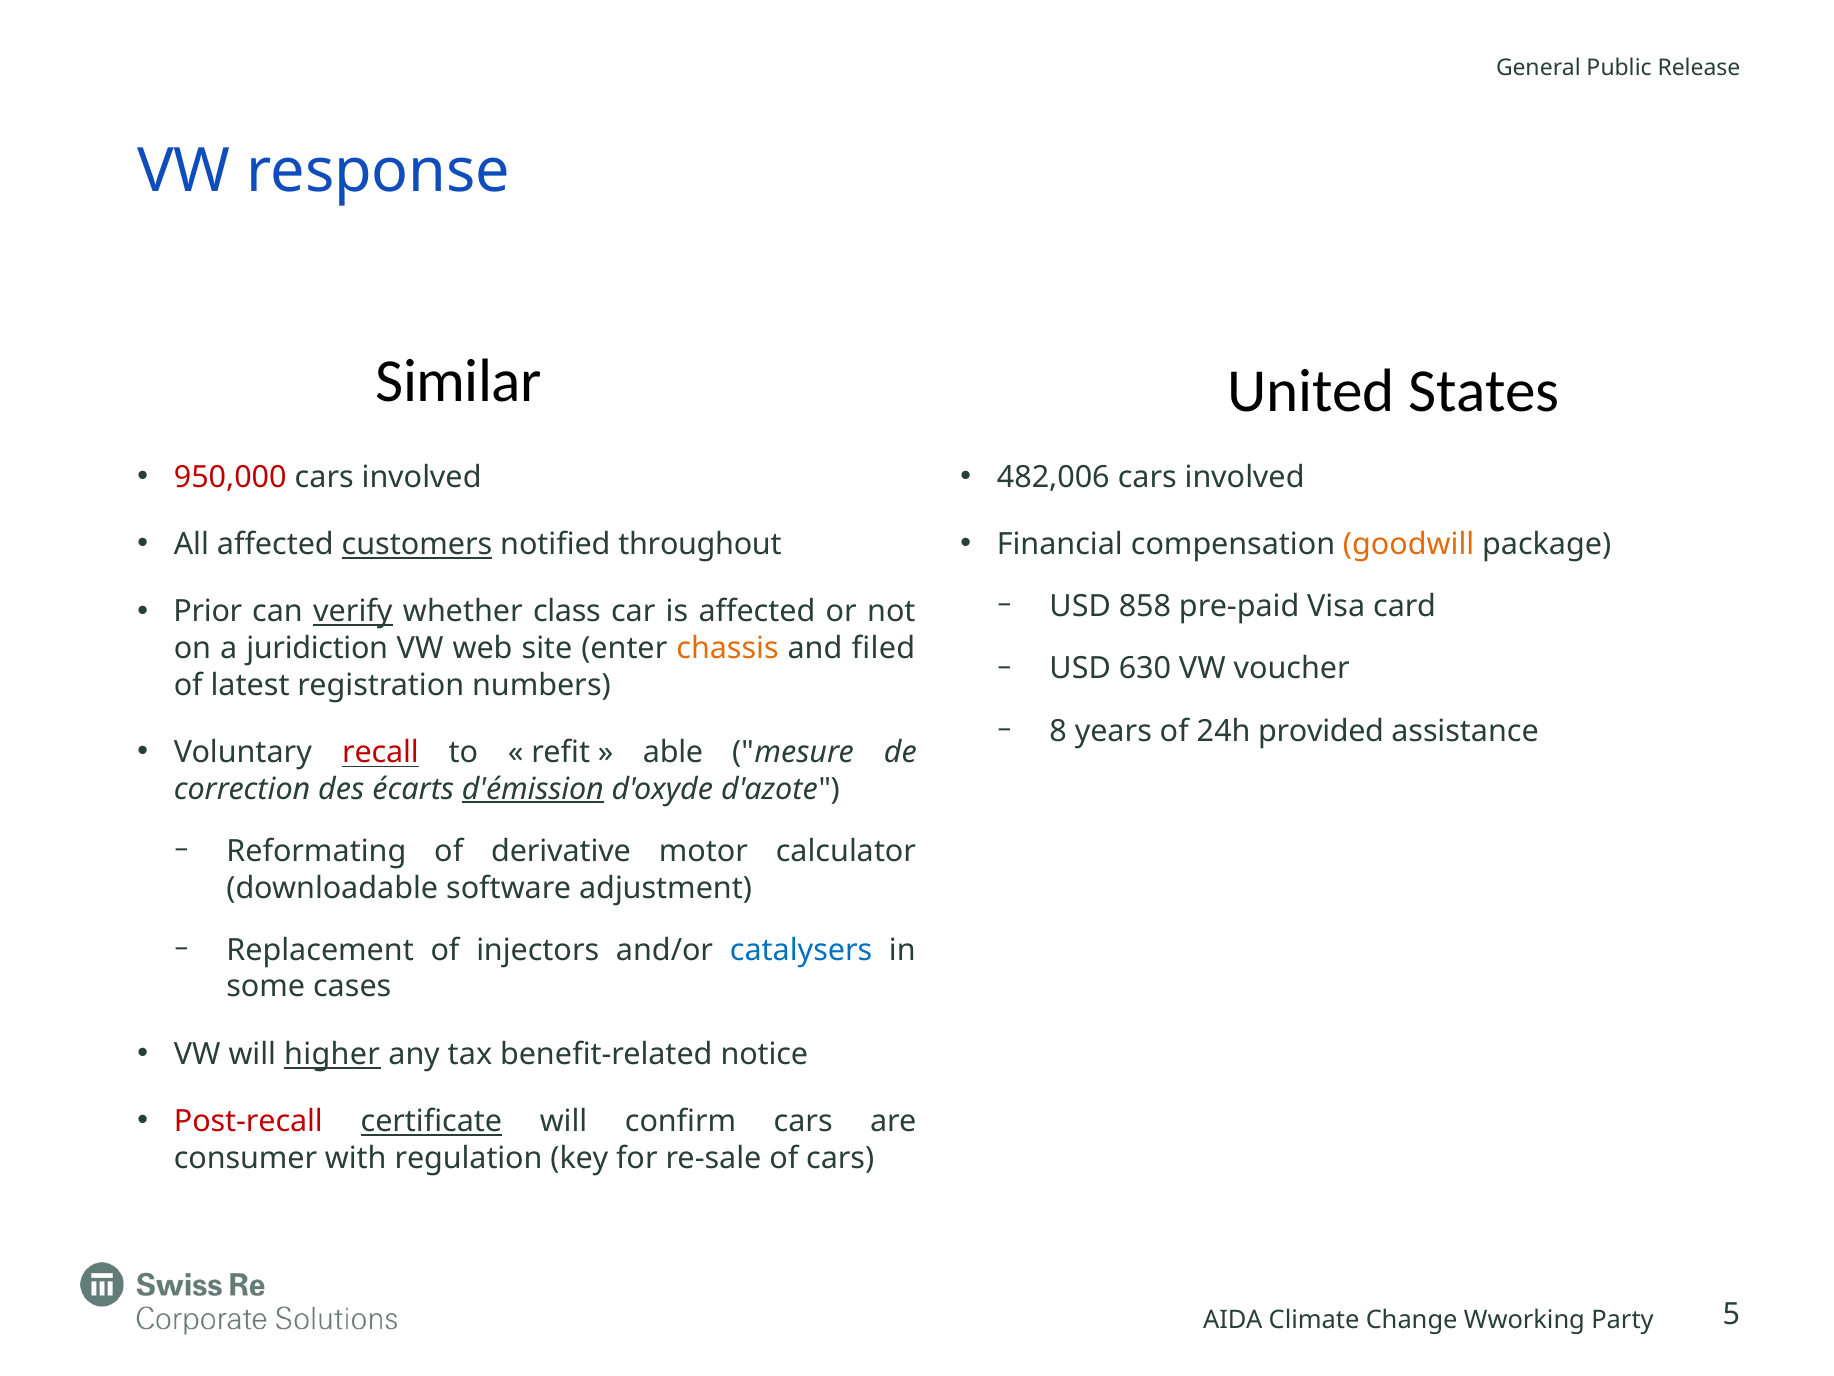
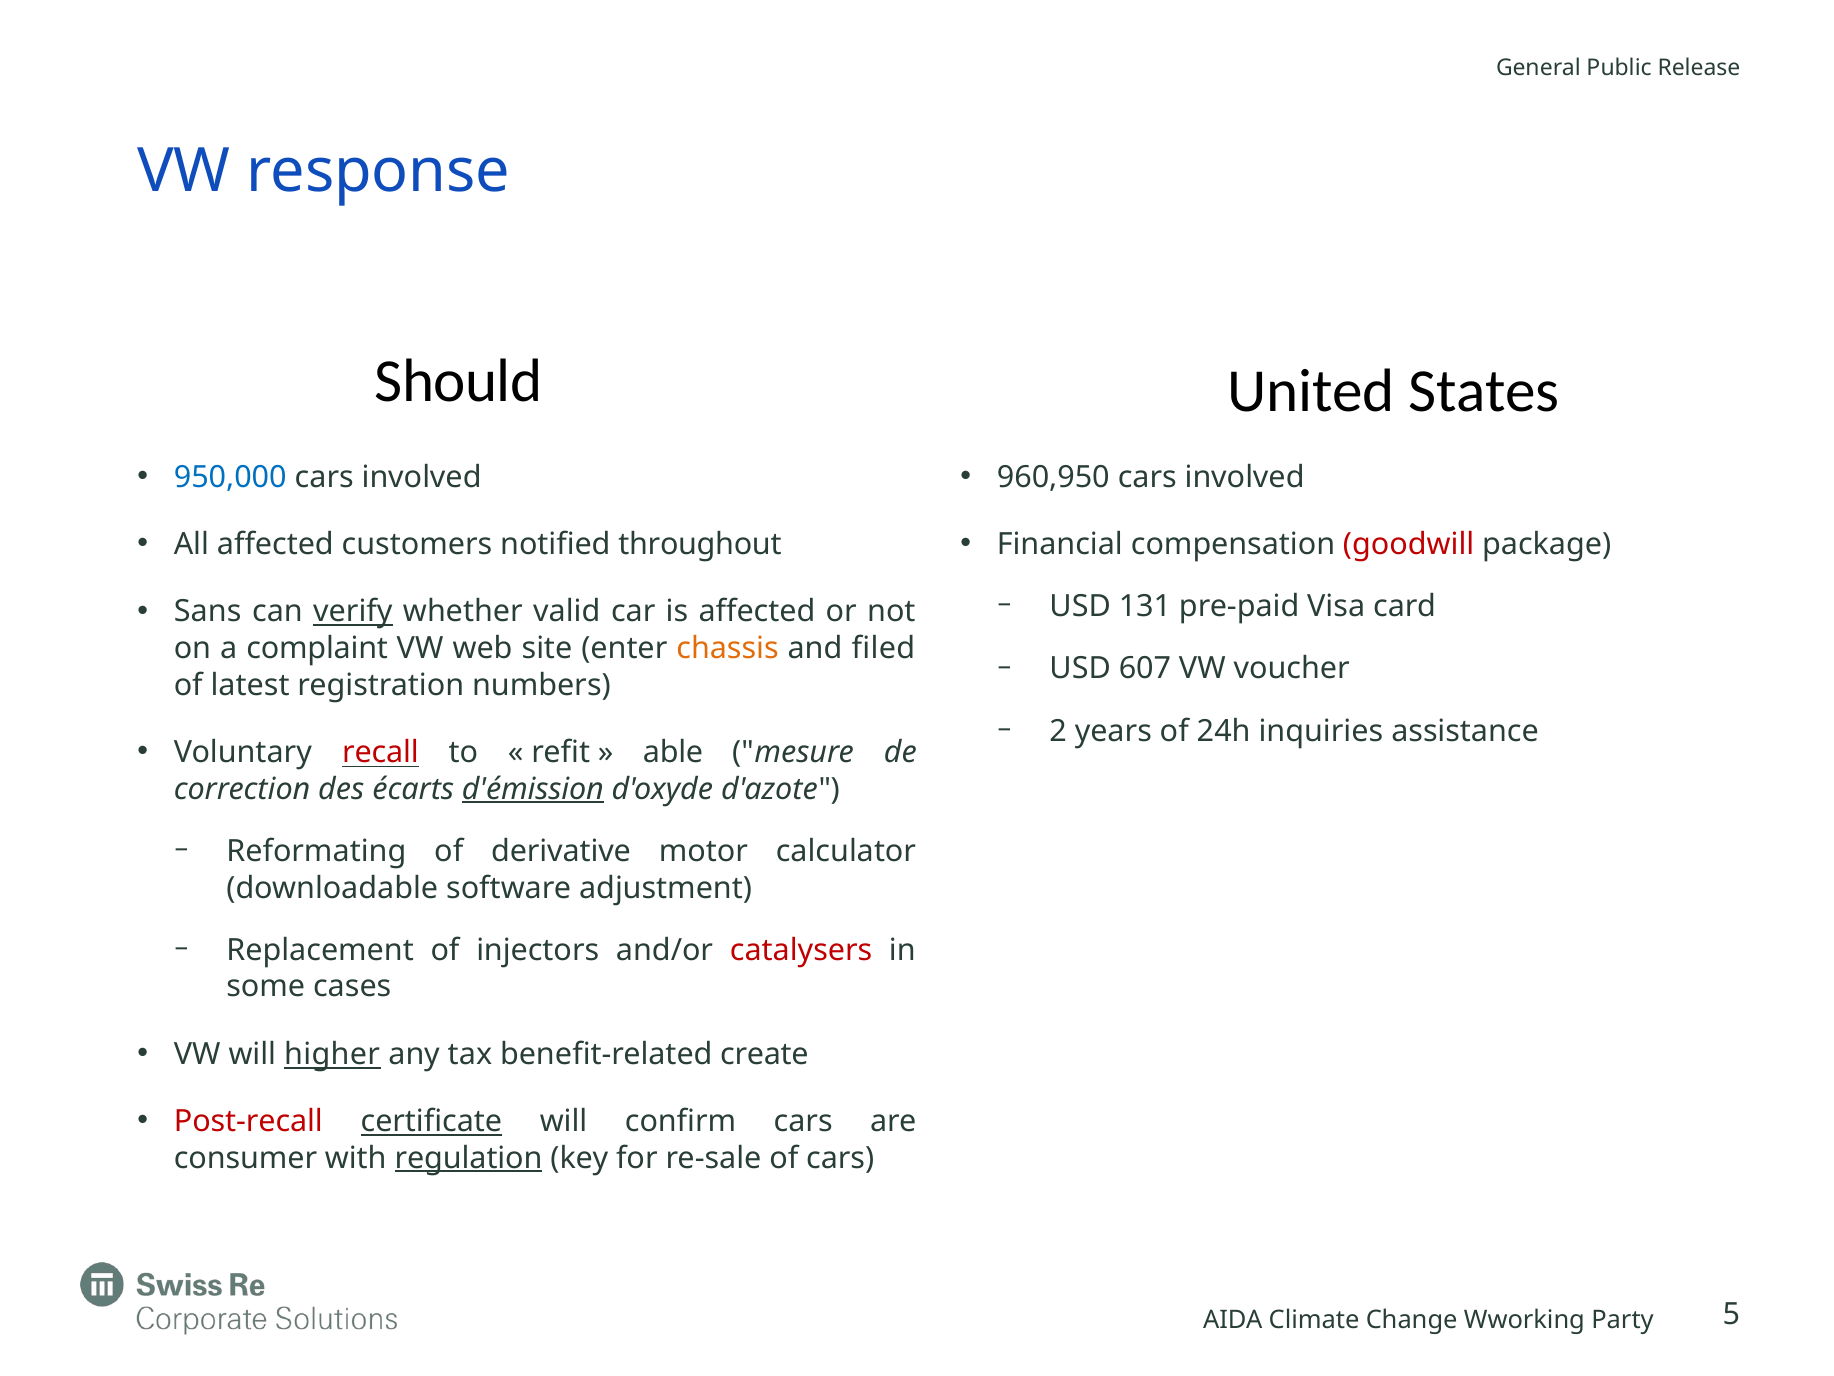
Similar: Similar -> Should
950,000 colour: red -> blue
482,006: 482,006 -> 960,950
customers underline: present -> none
goodwill colour: orange -> red
858: 858 -> 131
Prior: Prior -> Sans
class: class -> valid
juridiction: juridiction -> complaint
630: 630 -> 607
8: 8 -> 2
provided: provided -> inquiries
catalysers colour: blue -> red
notice: notice -> create
regulation underline: none -> present
